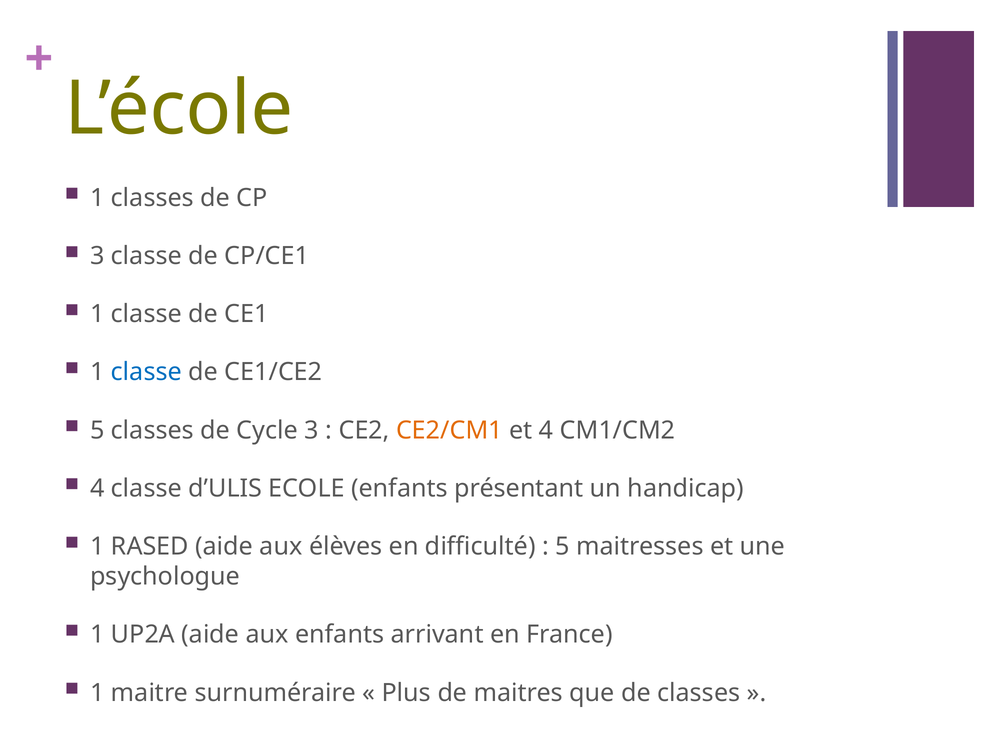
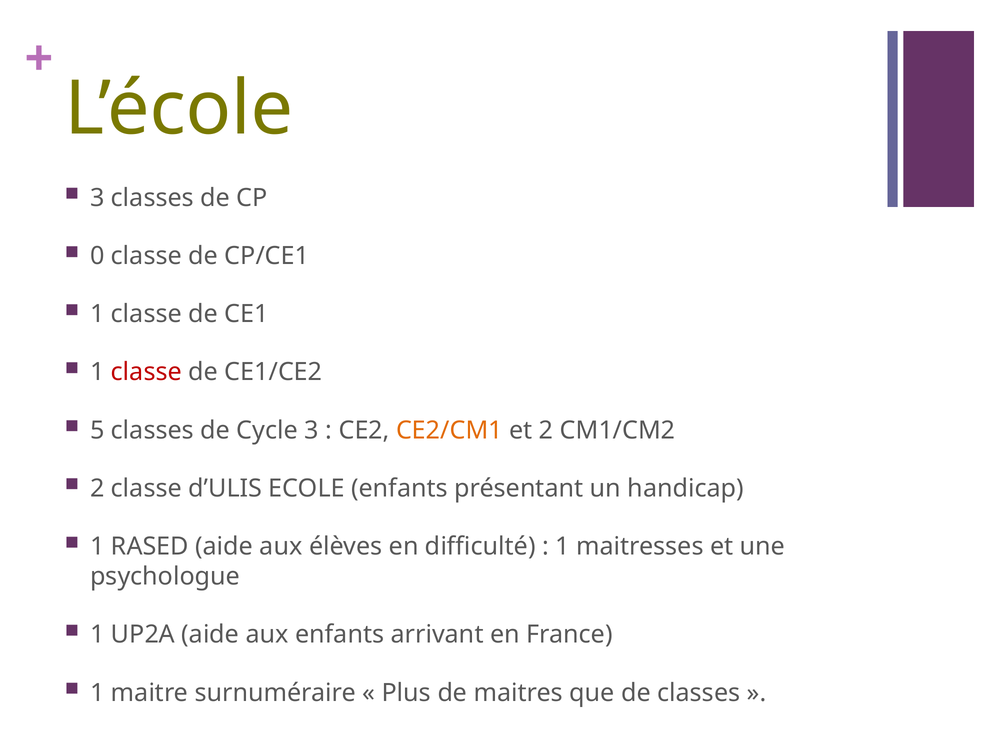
1 at (97, 198): 1 -> 3
3 at (97, 256): 3 -> 0
classe at (146, 372) colour: blue -> red
et 4: 4 -> 2
4 at (97, 489): 4 -> 2
5 at (562, 547): 5 -> 1
